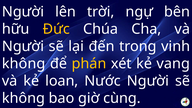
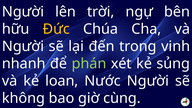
không at (24, 64): không -> nhanh
phán colour: yellow -> light green
vang: vang -> sủng
